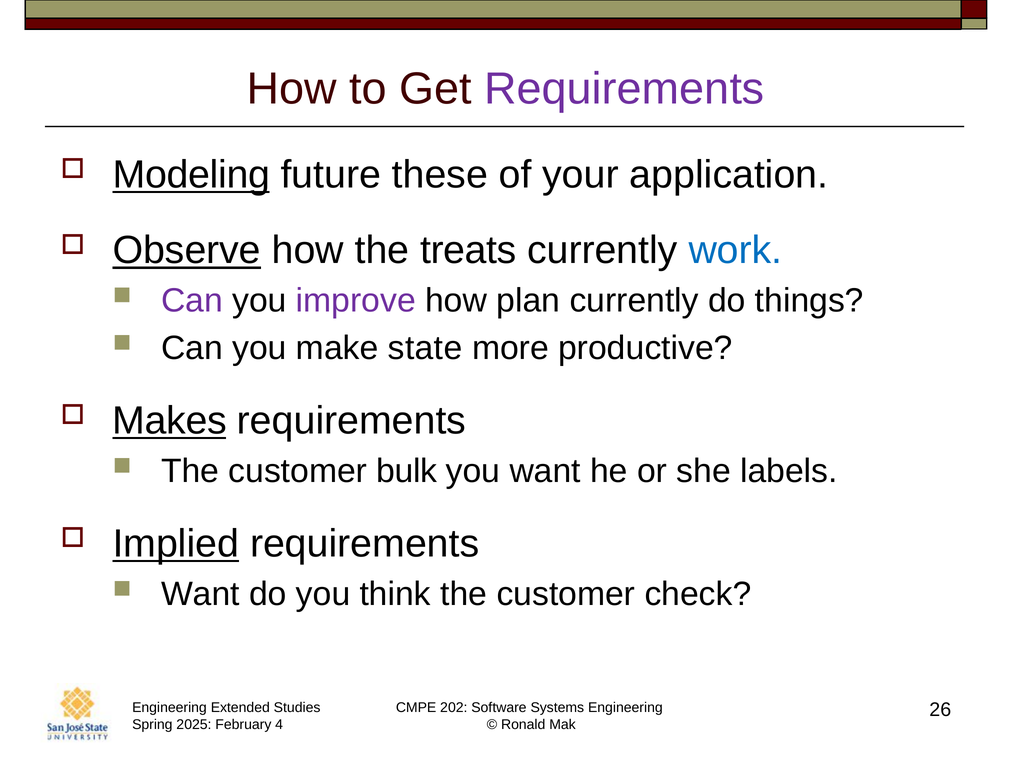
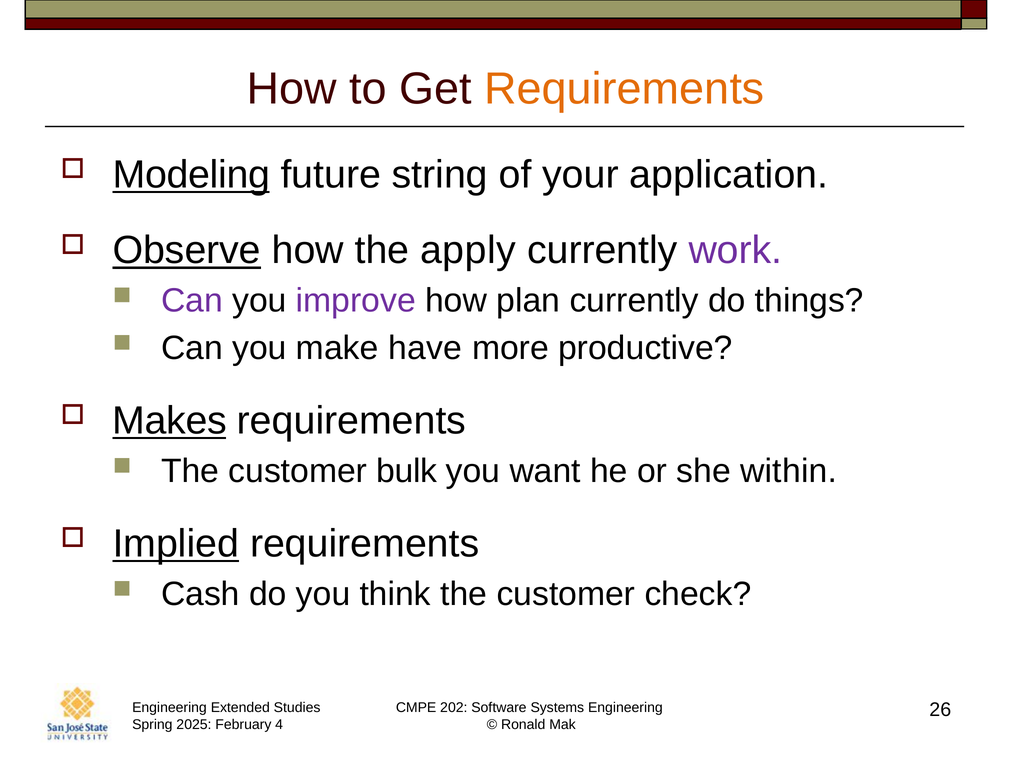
Requirements at (624, 89) colour: purple -> orange
these: these -> string
treats: treats -> apply
work colour: blue -> purple
state: state -> have
labels: labels -> within
Want at (200, 594): Want -> Cash
